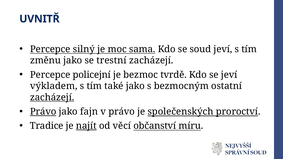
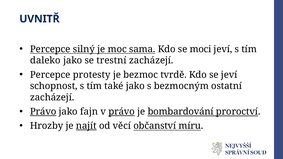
soud: soud -> moci
změnu: změnu -> daleko
policejní: policejní -> protesty
výkladem: výkladem -> schopnost
zacházejí at (52, 97) underline: present -> none
právo at (122, 112) underline: none -> present
společenských: společenských -> bombardování
Tradice: Tradice -> Hrozby
